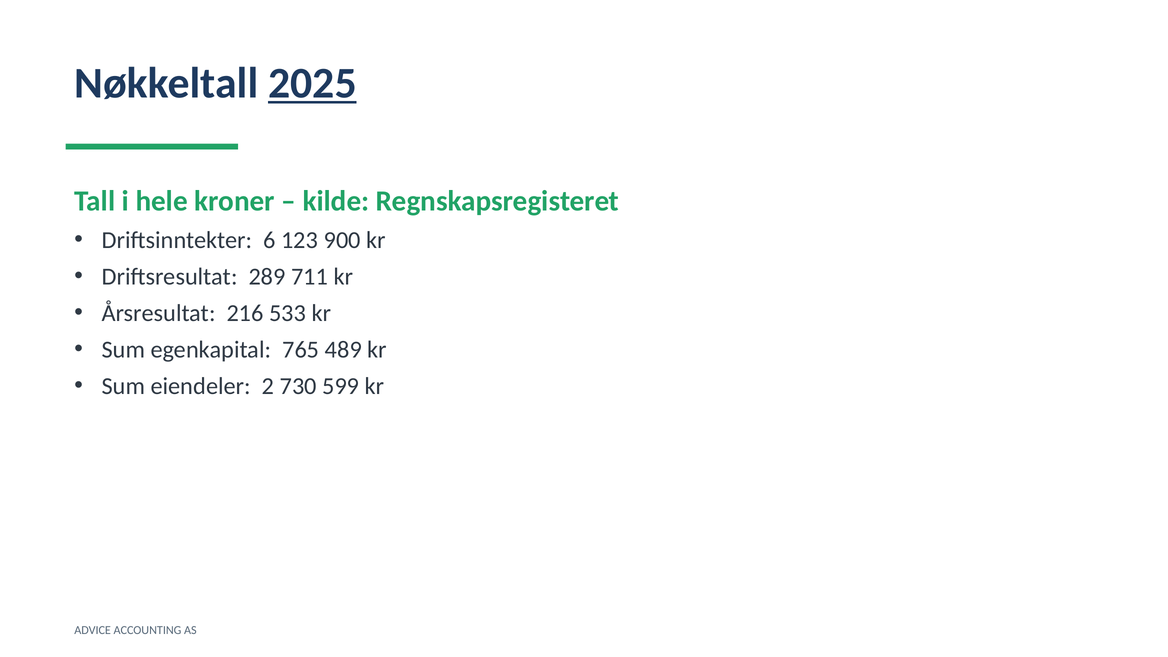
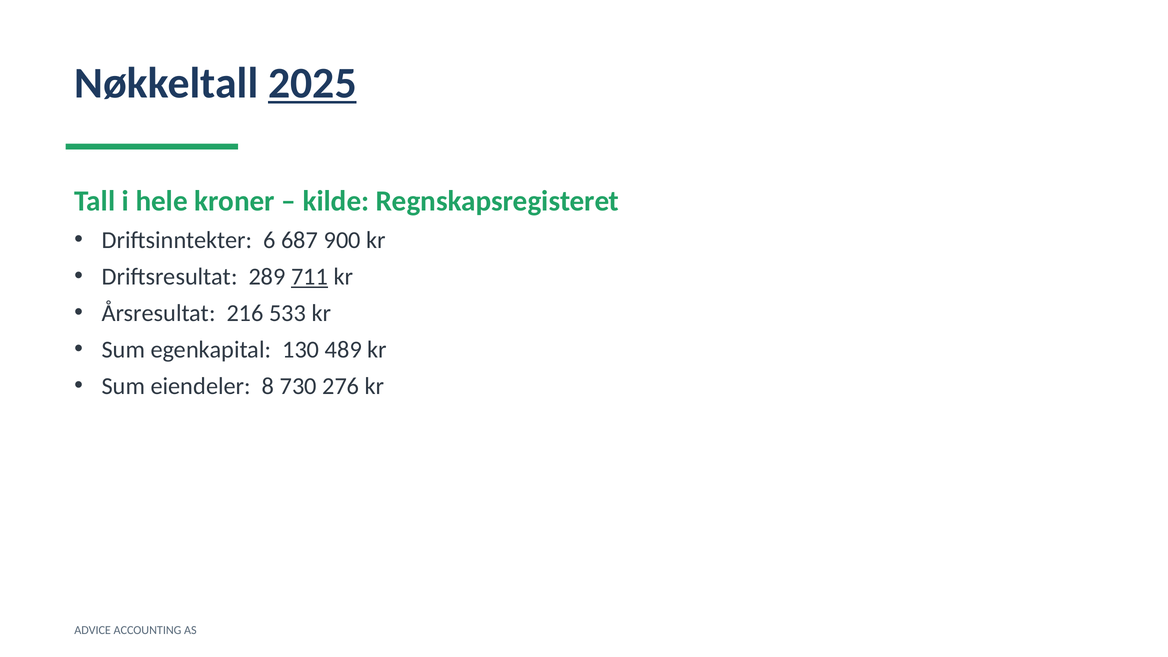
123: 123 -> 687
711 underline: none -> present
765: 765 -> 130
2: 2 -> 8
599: 599 -> 276
